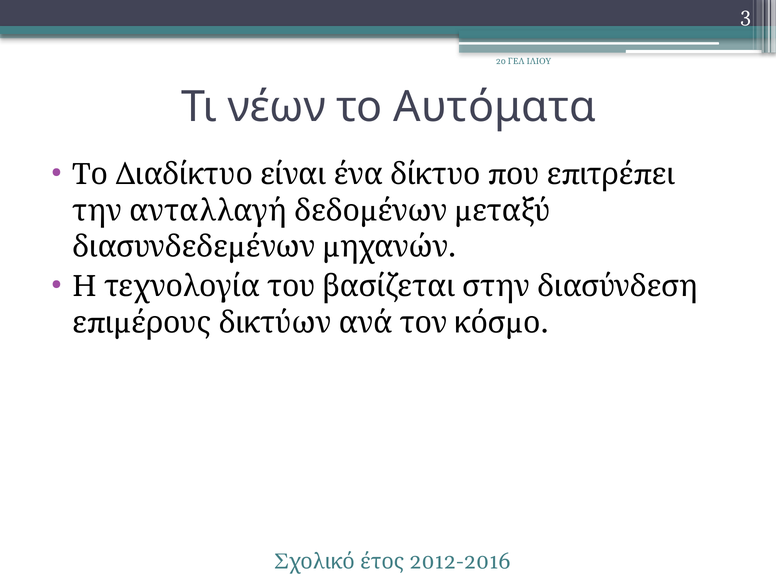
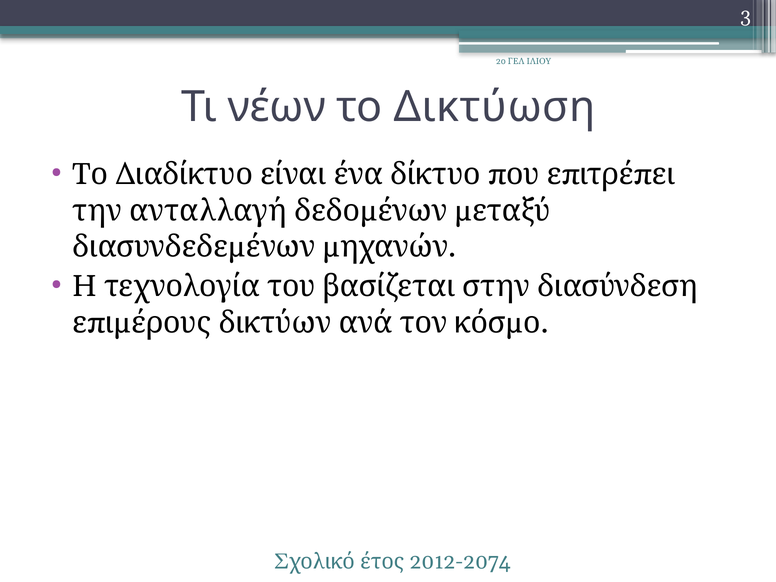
Αυτόματα: Αυτόματα -> Δικτύωση
2012-2016: 2012-2016 -> 2012-2074
